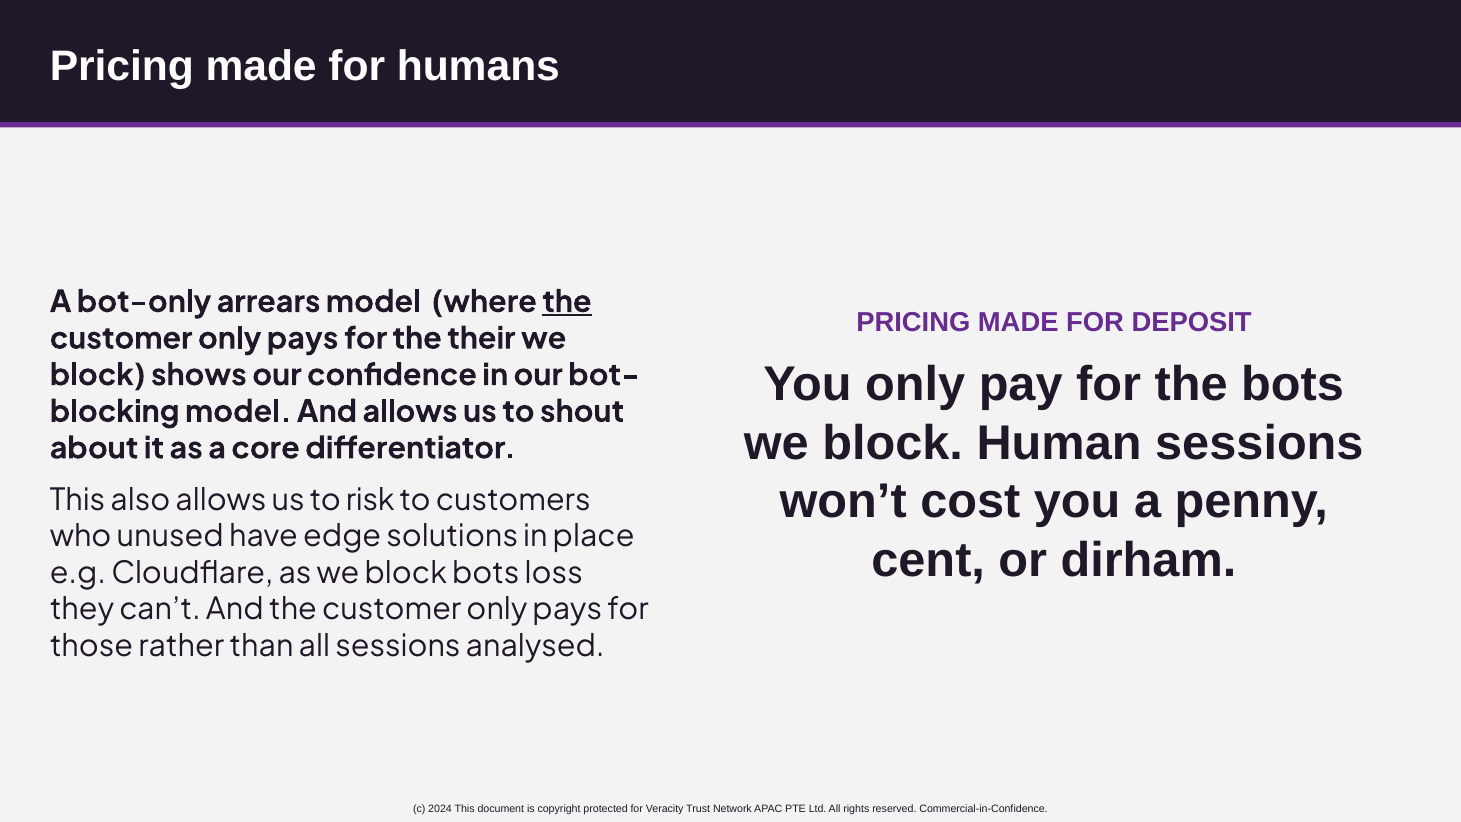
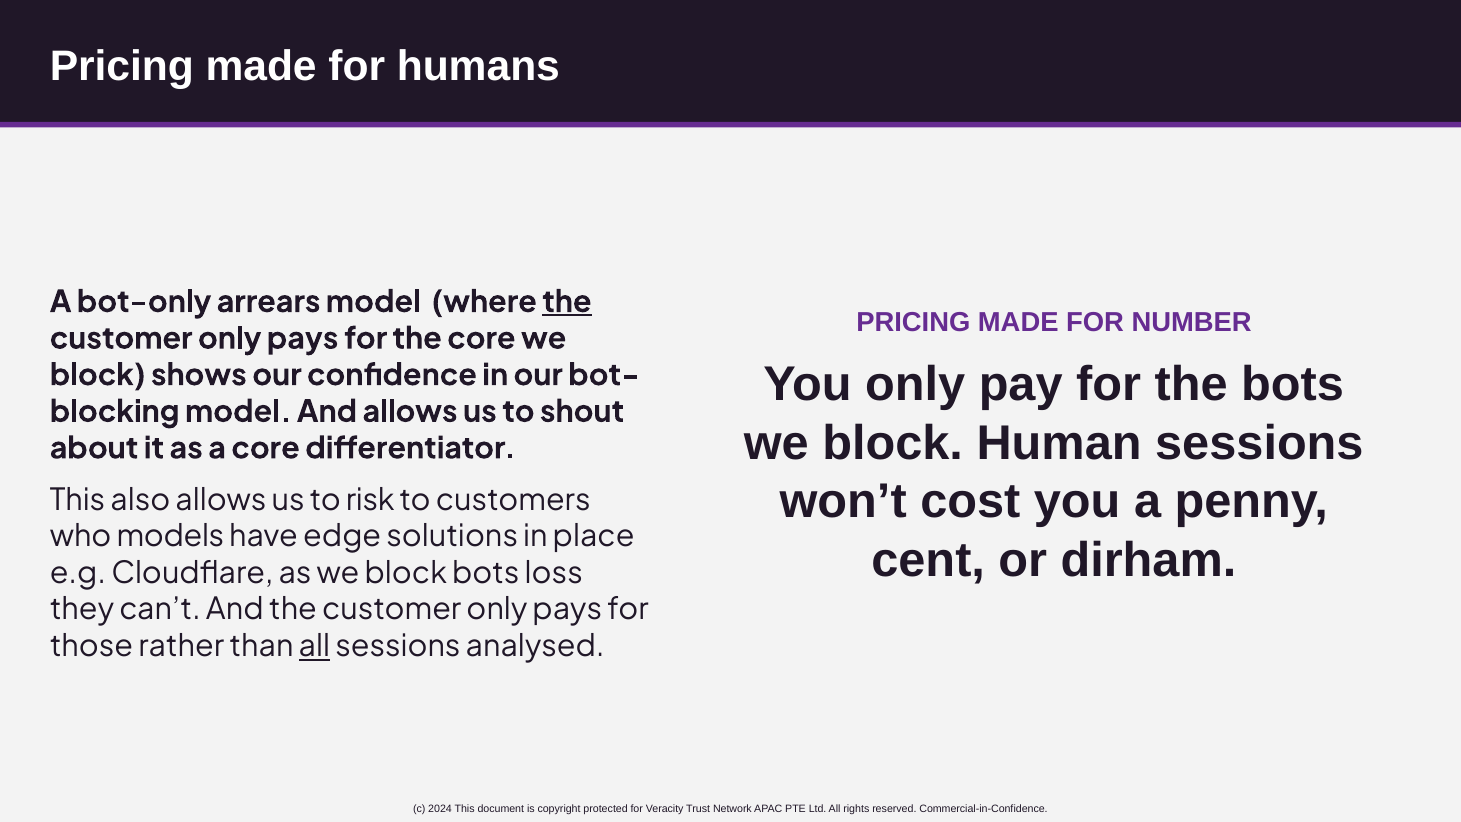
DEPOSIT: DEPOSIT -> NUMBER
the their: their -> core
unused: unused -> models
all at (314, 646) underline: none -> present
